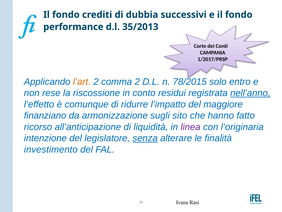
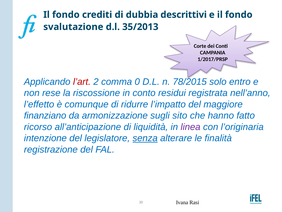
successivi: successivi -> descrittivi
performance: performance -> svalutazione
l’art colour: orange -> red
comma 2: 2 -> 0
nell’anno underline: present -> none
investimento: investimento -> registrazione
